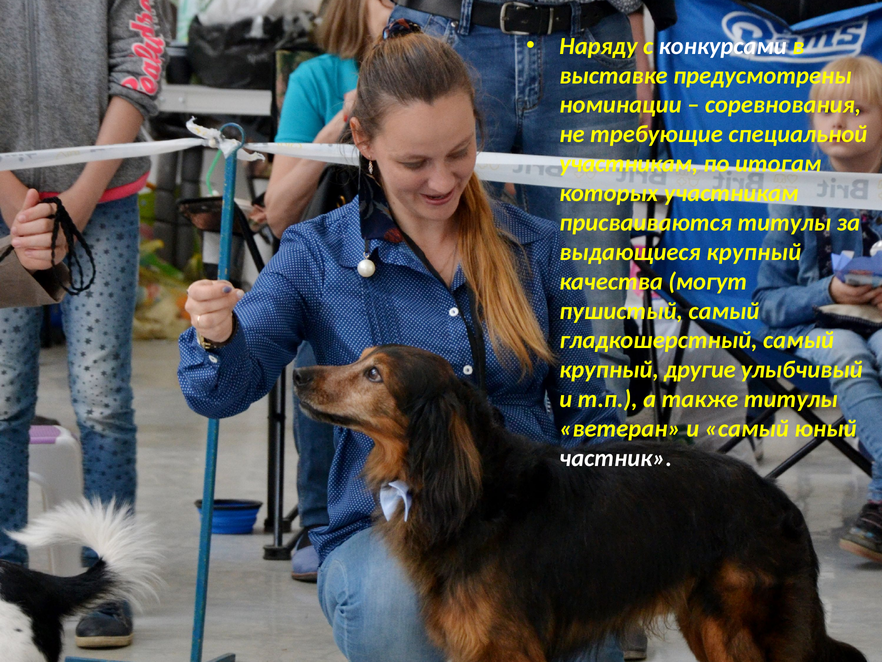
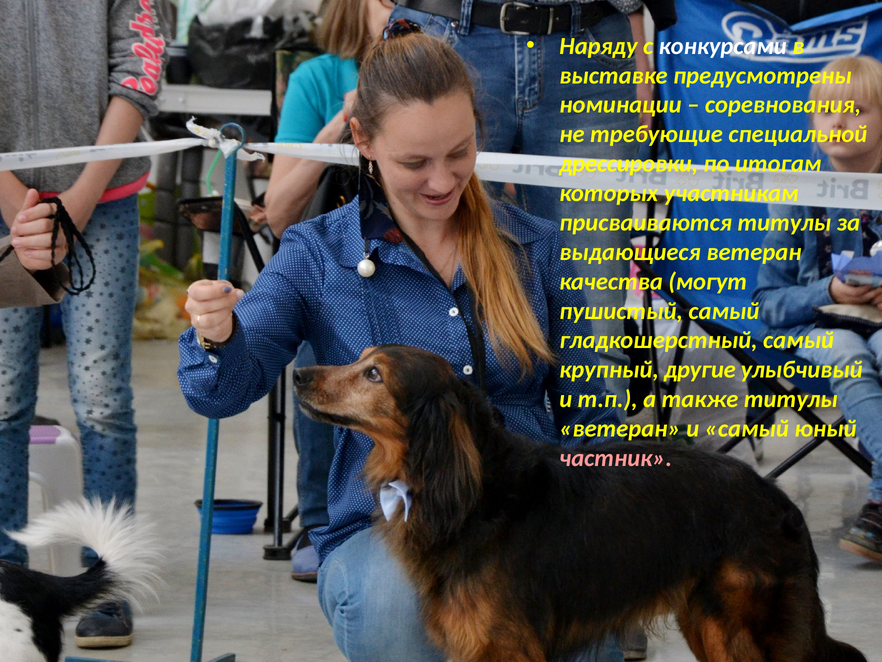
участникам at (629, 164): участникам -> дрессировки
выдающиеся крупный: крупный -> ветеран
частник colour: white -> pink
